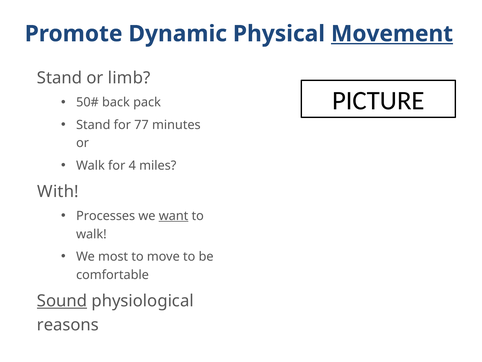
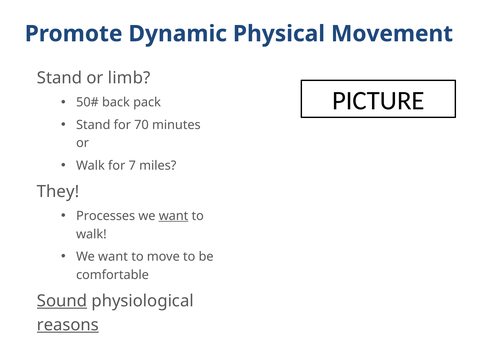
Movement underline: present -> none
77: 77 -> 70
4: 4 -> 7
With: With -> They
most at (113, 256): most -> want
reasons underline: none -> present
